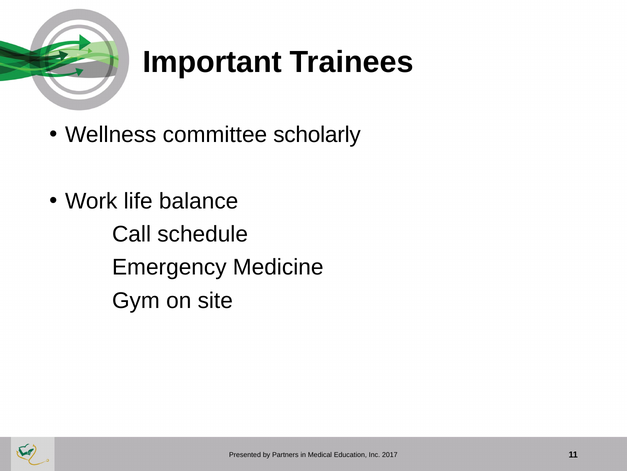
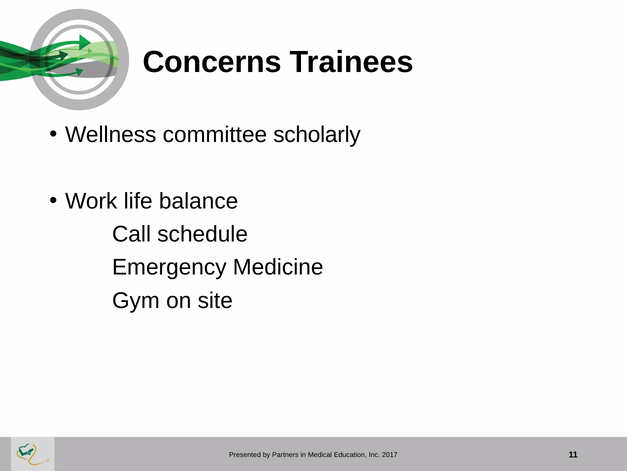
Important: Important -> Concerns
